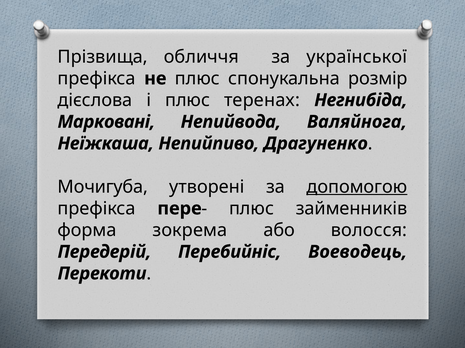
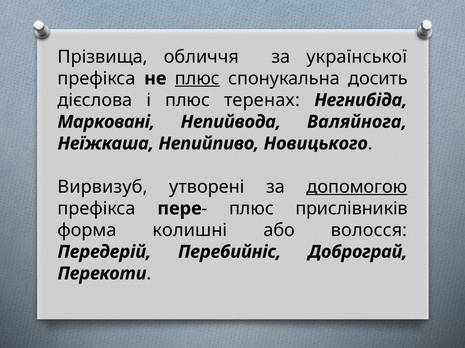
плюс at (197, 79) underline: none -> present
розмір: розмір -> досить
Драгуненко: Драгуненко -> Новицького
Мочигуба: Мочигуба -> Вирвизуб
займенників: займенників -> прислівників
зокрема: зокрема -> колишні
Воеводець: Воеводець -> Доброграй
